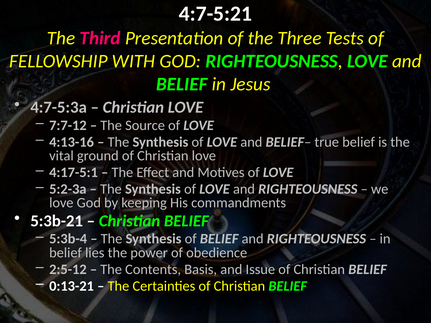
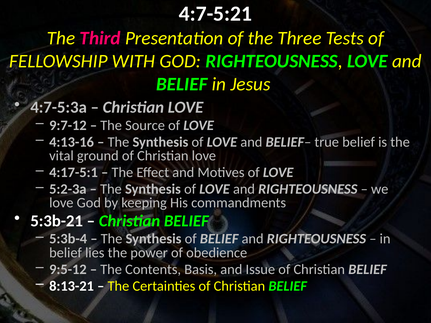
7:7-12: 7:7-12 -> 9:7-12
2:5-12: 2:5-12 -> 9:5-12
0:13-21: 0:13-21 -> 8:13-21
